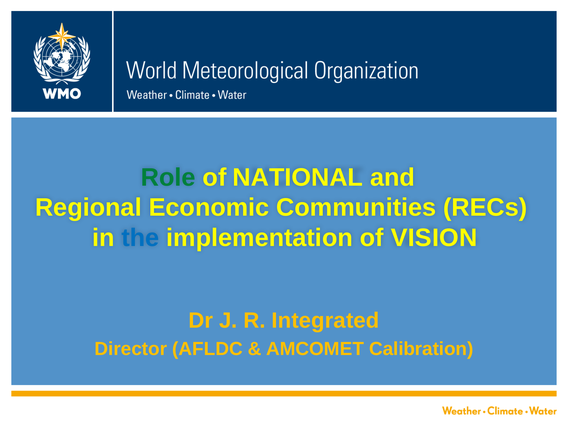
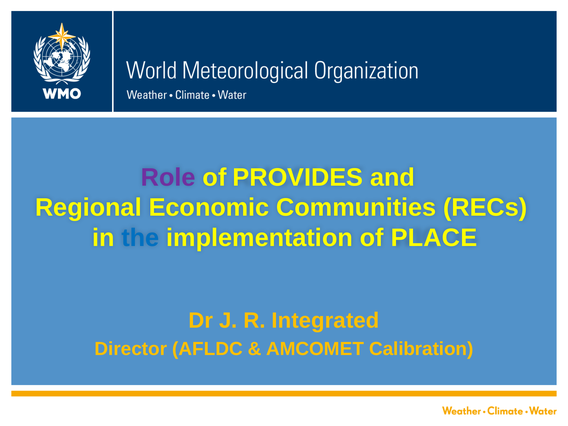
Role colour: green -> purple
NATIONAL: NATIONAL -> PROVIDES
VISION: VISION -> PLACE
